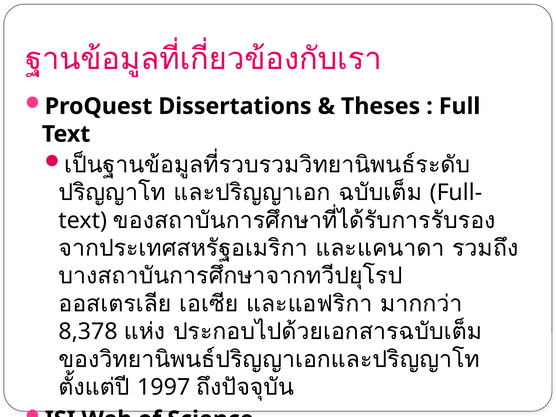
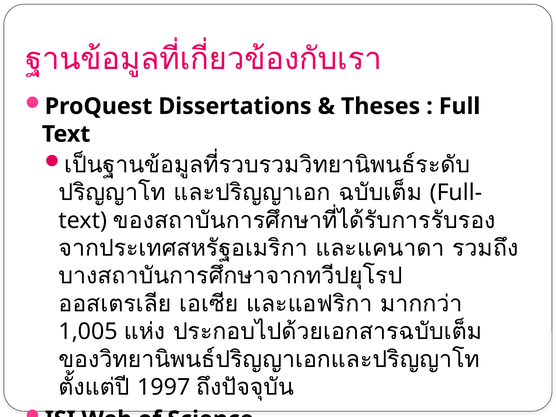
8,378: 8,378 -> 1,005
